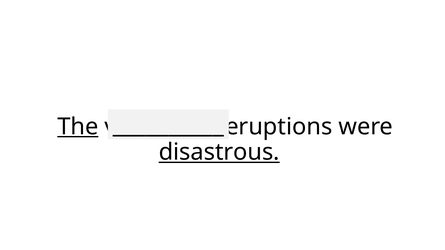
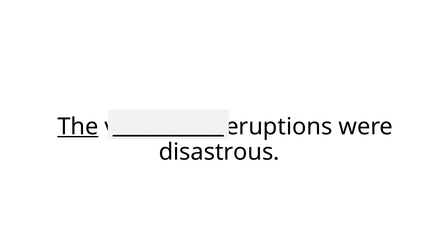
disastrous underline: present -> none
